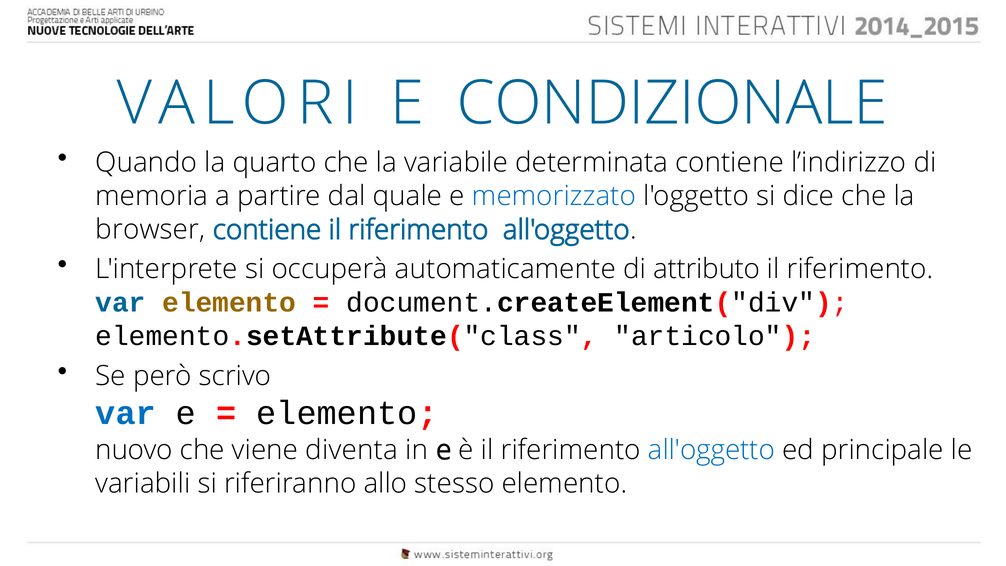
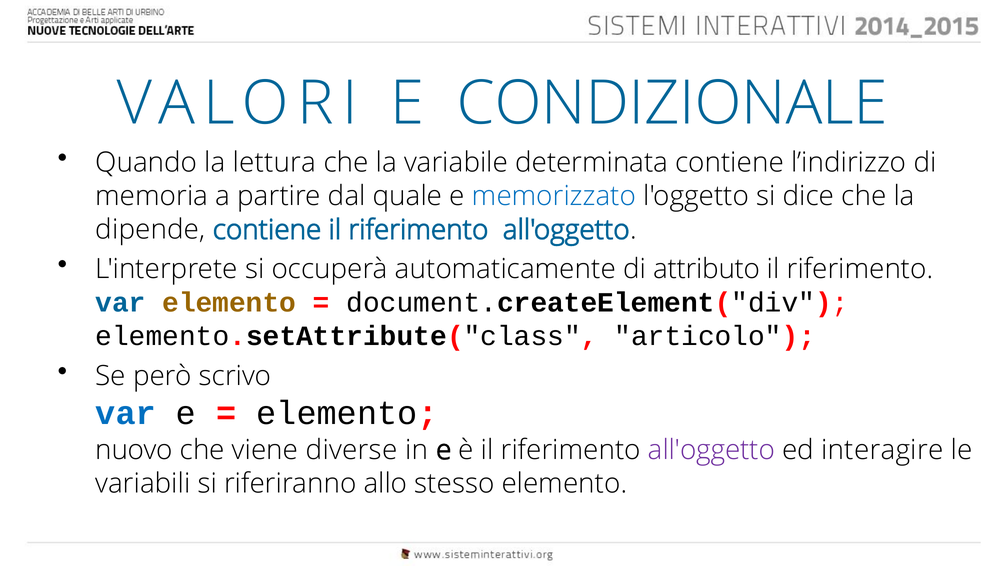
quarto: quarto -> lettura
browser: browser -> dipende
diventa: diventa -> diverse
all'oggetto at (711, 450) colour: blue -> purple
principale: principale -> interagire
